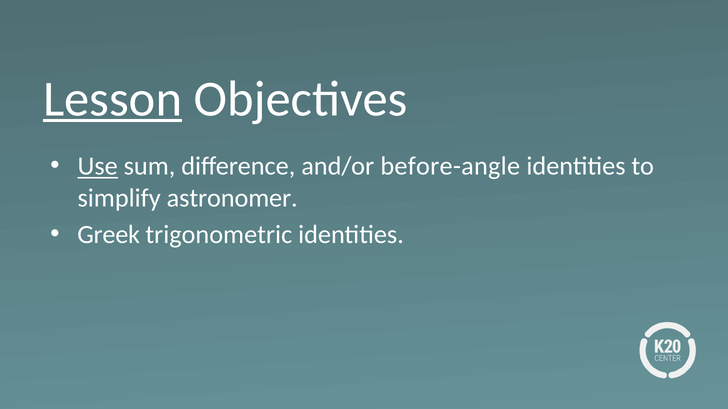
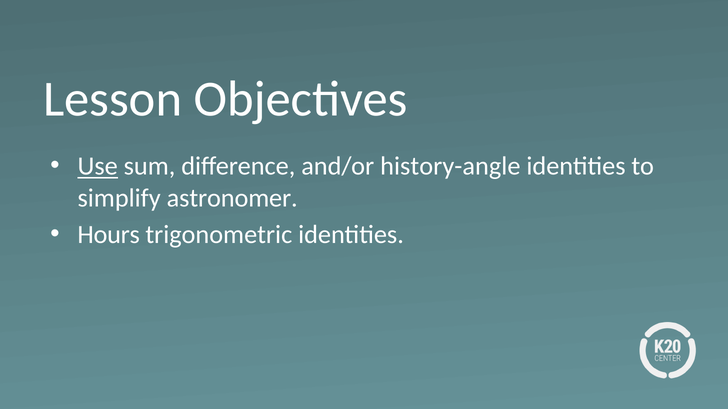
Lesson underline: present -> none
before-angle: before-angle -> history-angle
Greek: Greek -> Hours
